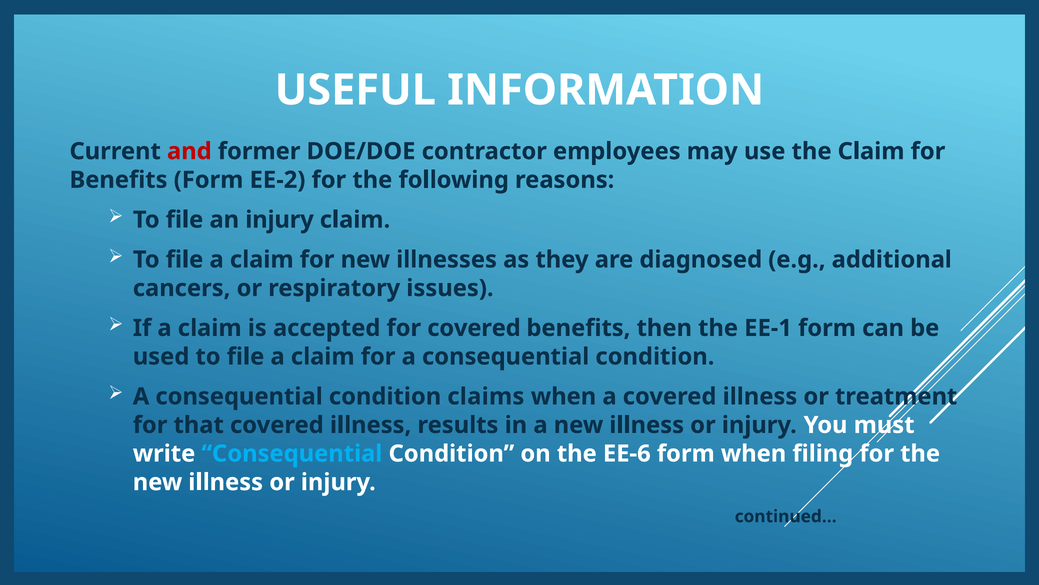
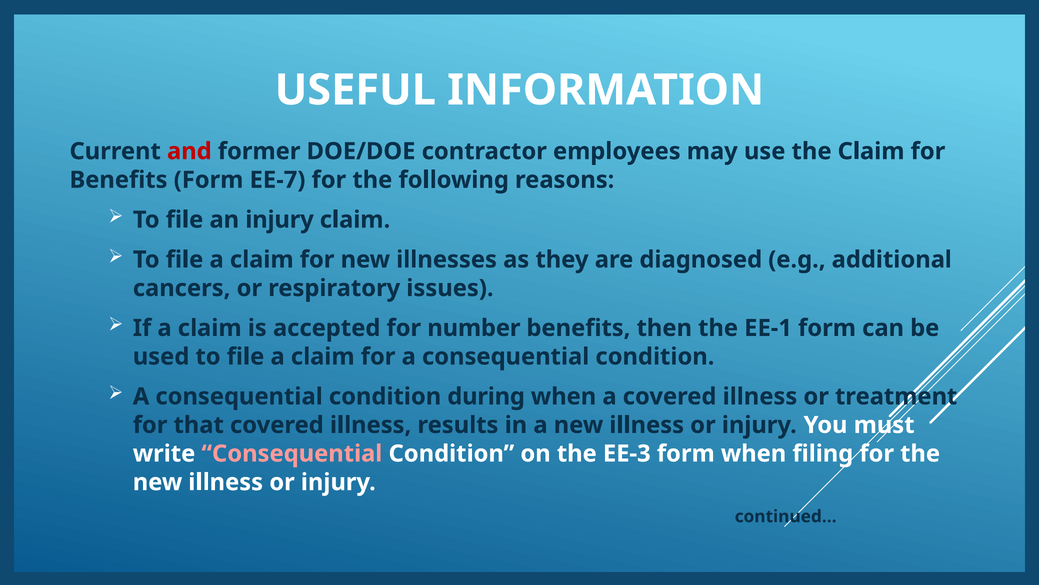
EE-2: EE-2 -> EE-7
for covered: covered -> number
claims: claims -> during
Consequential at (292, 453) colour: light blue -> pink
EE-6: EE-6 -> EE-3
